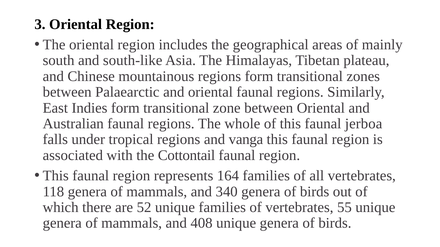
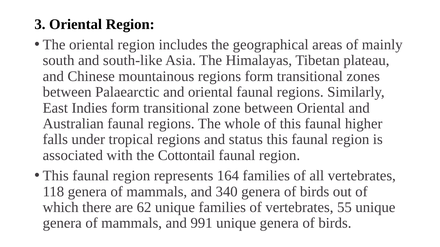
jerboa: jerboa -> higher
vanga: vanga -> status
52: 52 -> 62
408: 408 -> 991
